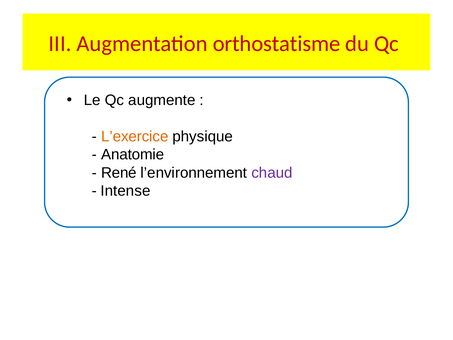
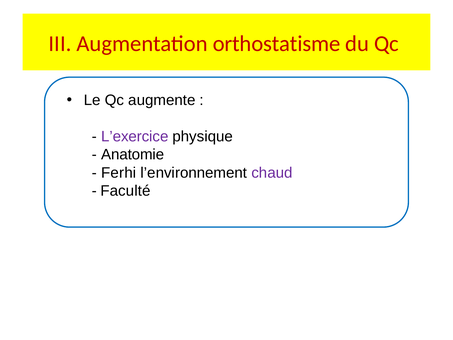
L’exercice colour: orange -> purple
René: René -> Ferhi
Intense: Intense -> Faculté
